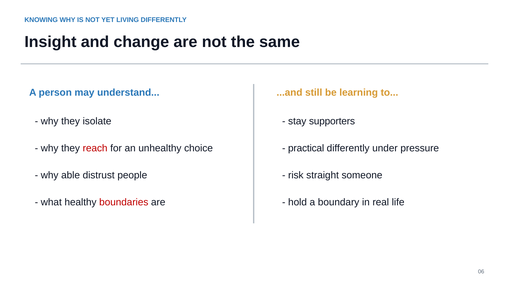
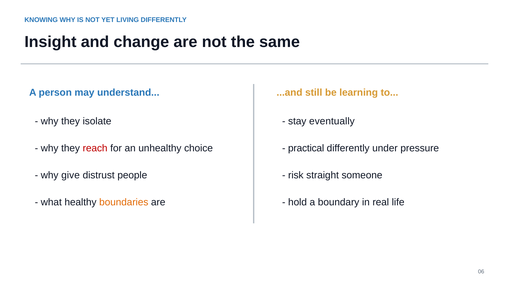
supporters: supporters -> eventually
able: able -> give
boundaries colour: red -> orange
